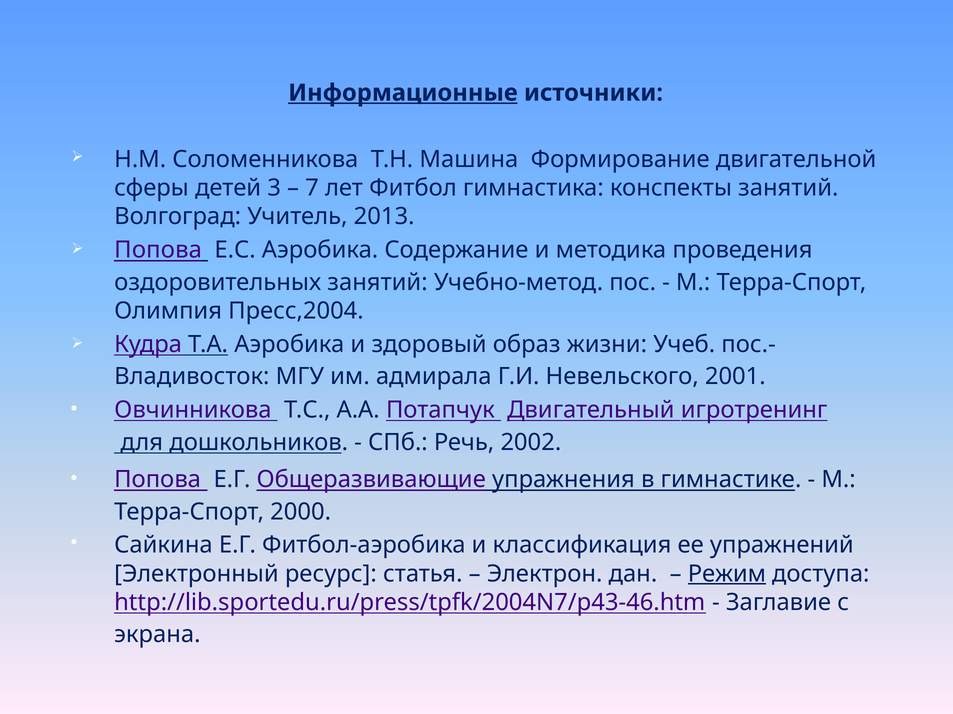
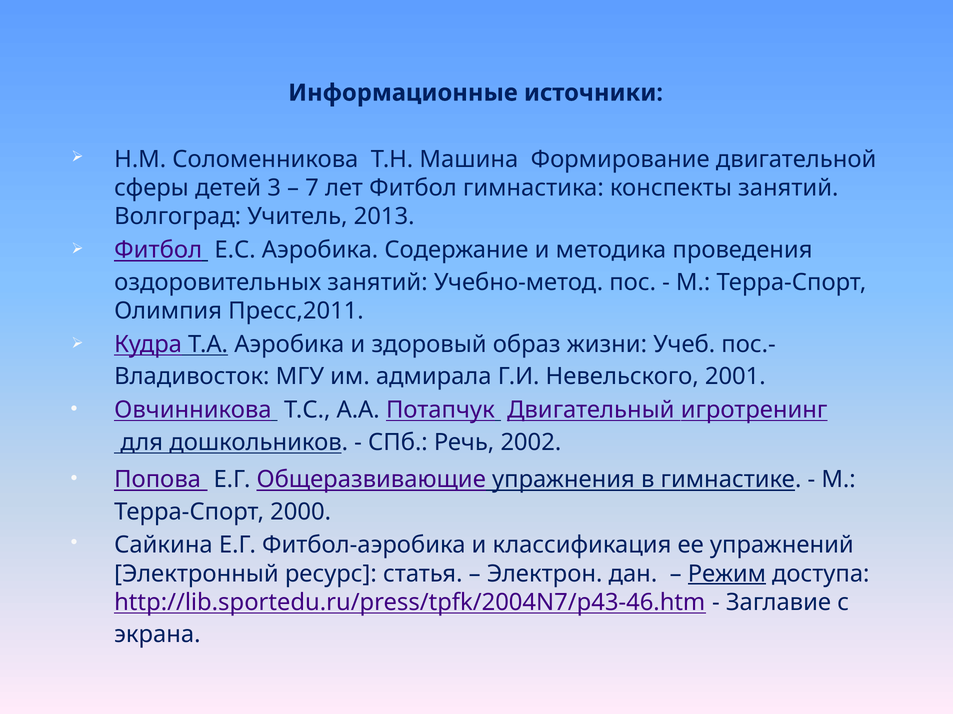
Информационные underline: present -> none
Попова at (158, 250): Попова -> Фитбол
Пресс,2004: Пресс,2004 -> Пресс,2011
